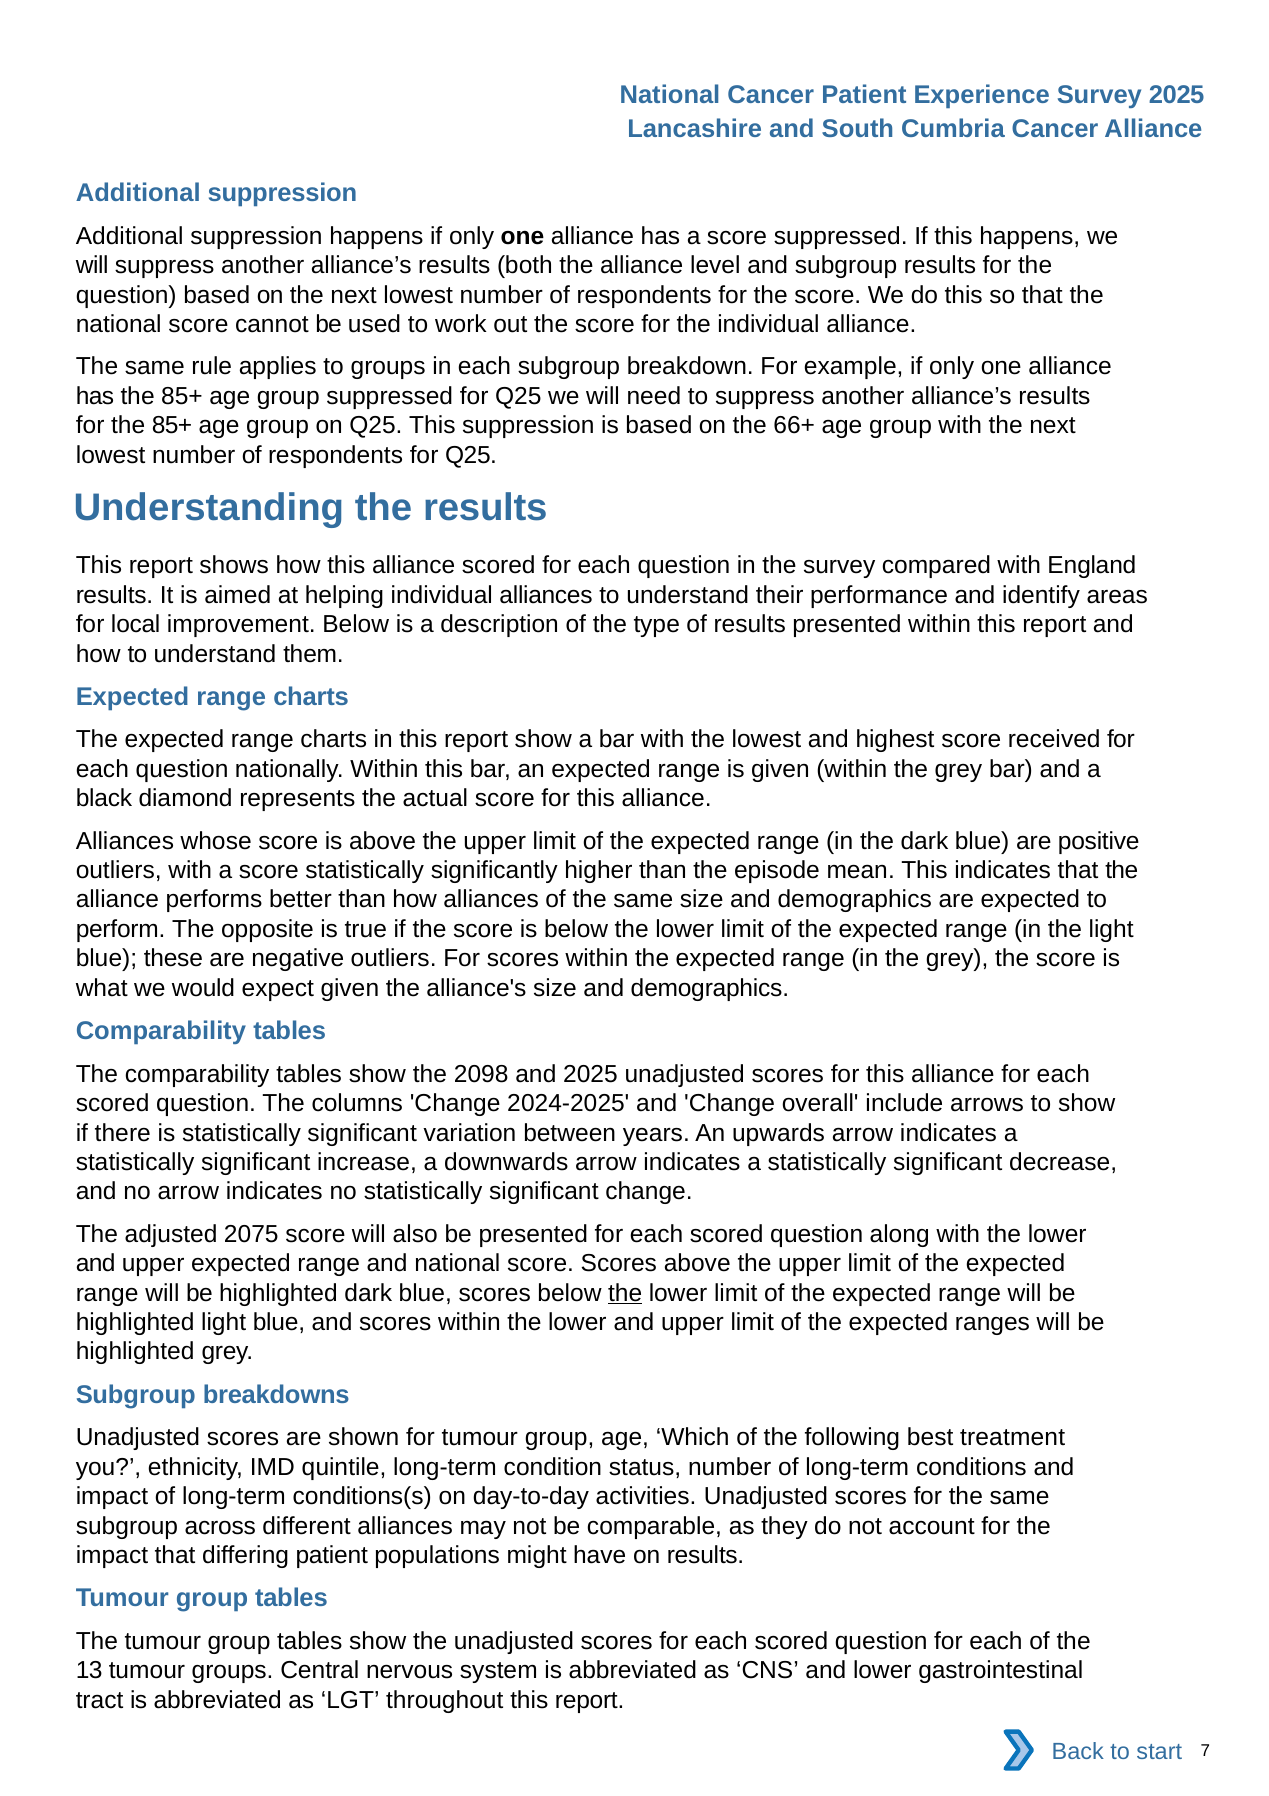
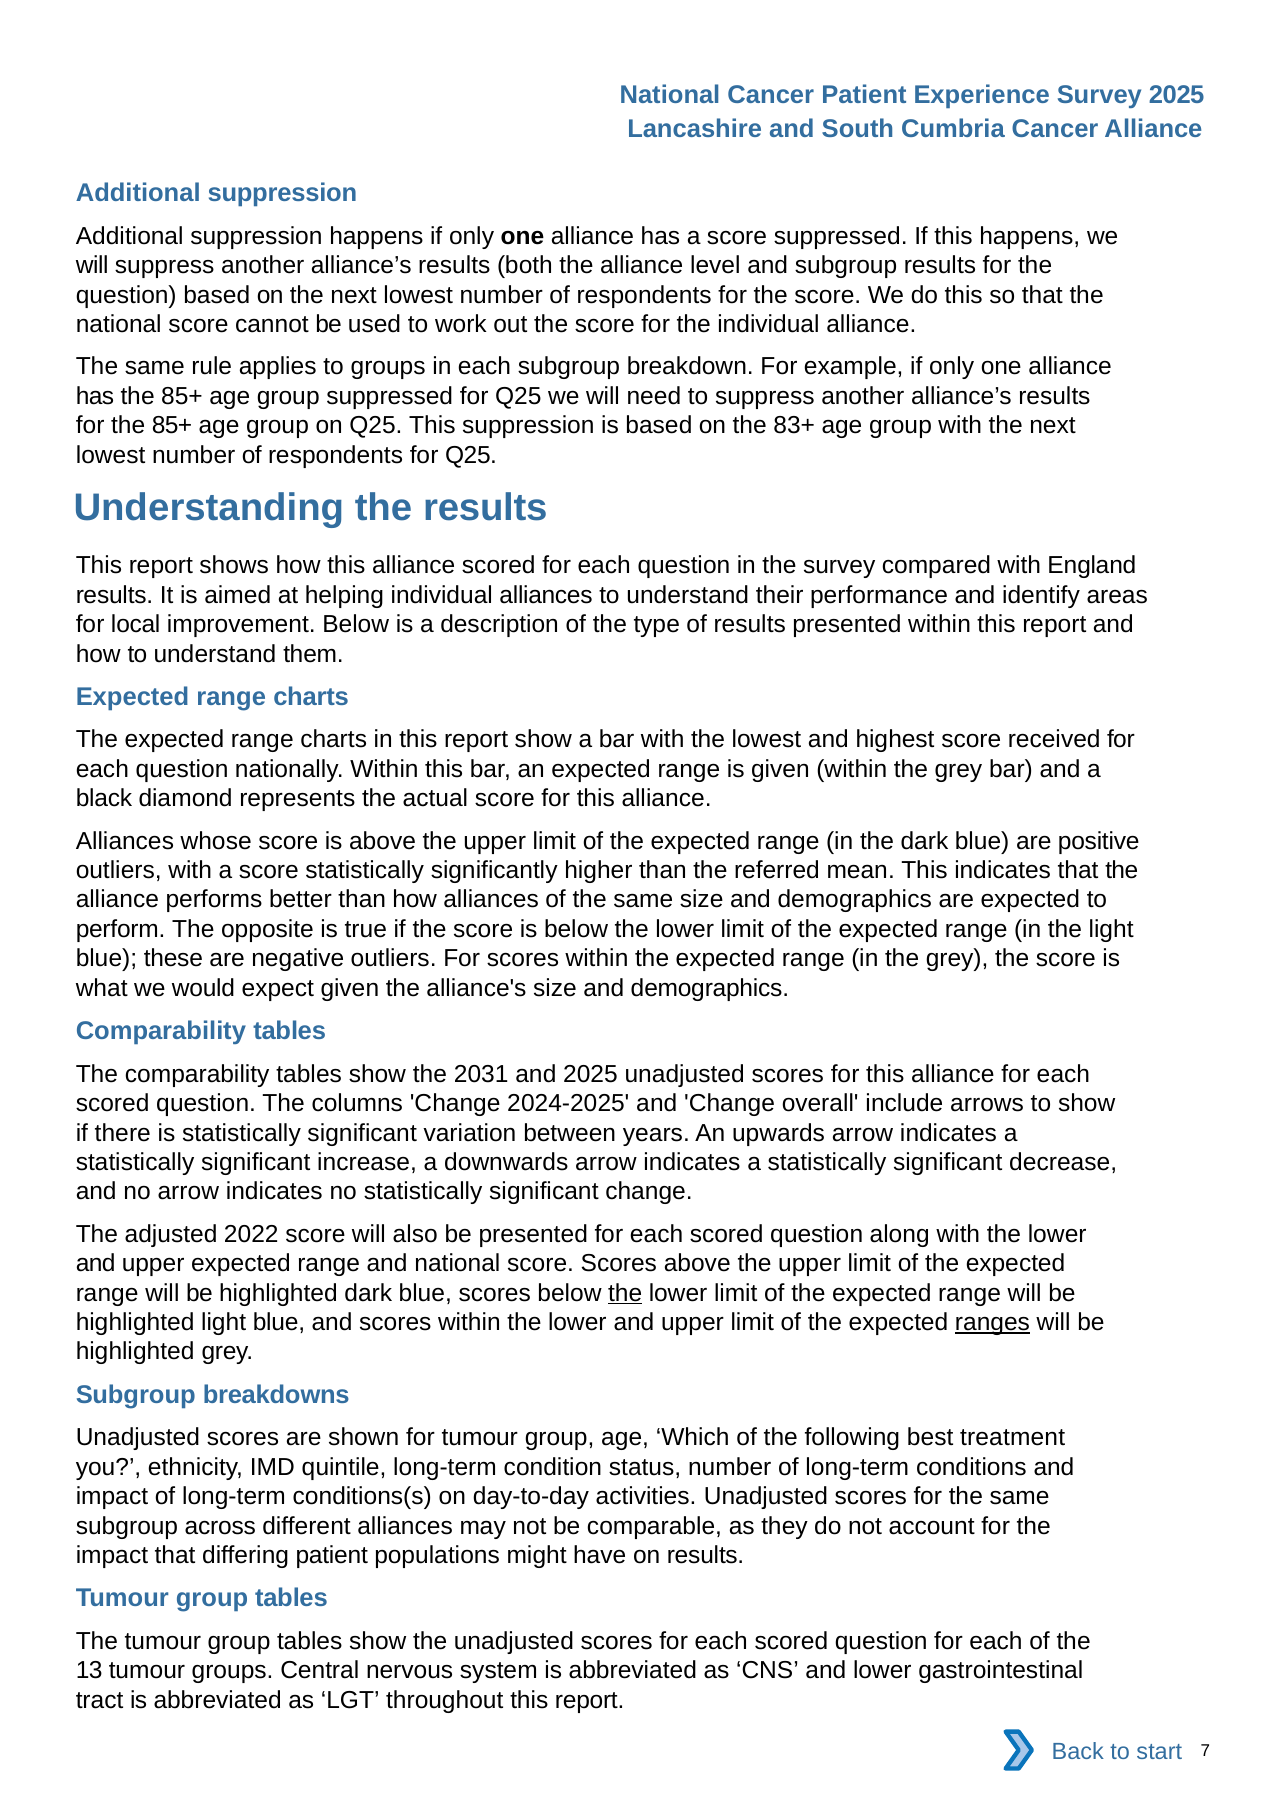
66+: 66+ -> 83+
episode: episode -> referred
2098: 2098 -> 2031
2075: 2075 -> 2022
ranges underline: none -> present
